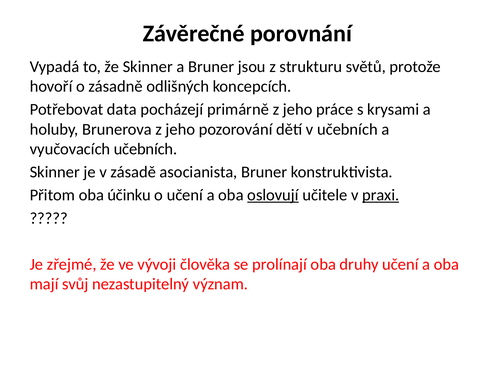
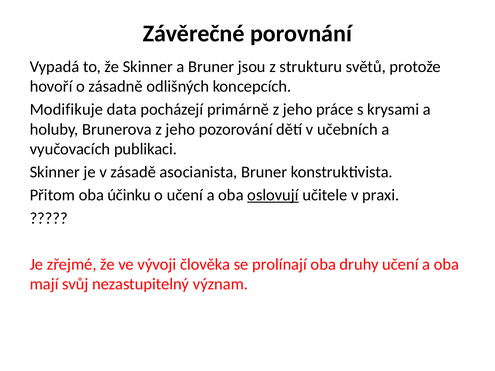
Potřebovat: Potřebovat -> Modifikuje
vyučovacích učebních: učebních -> publikaci
praxi underline: present -> none
